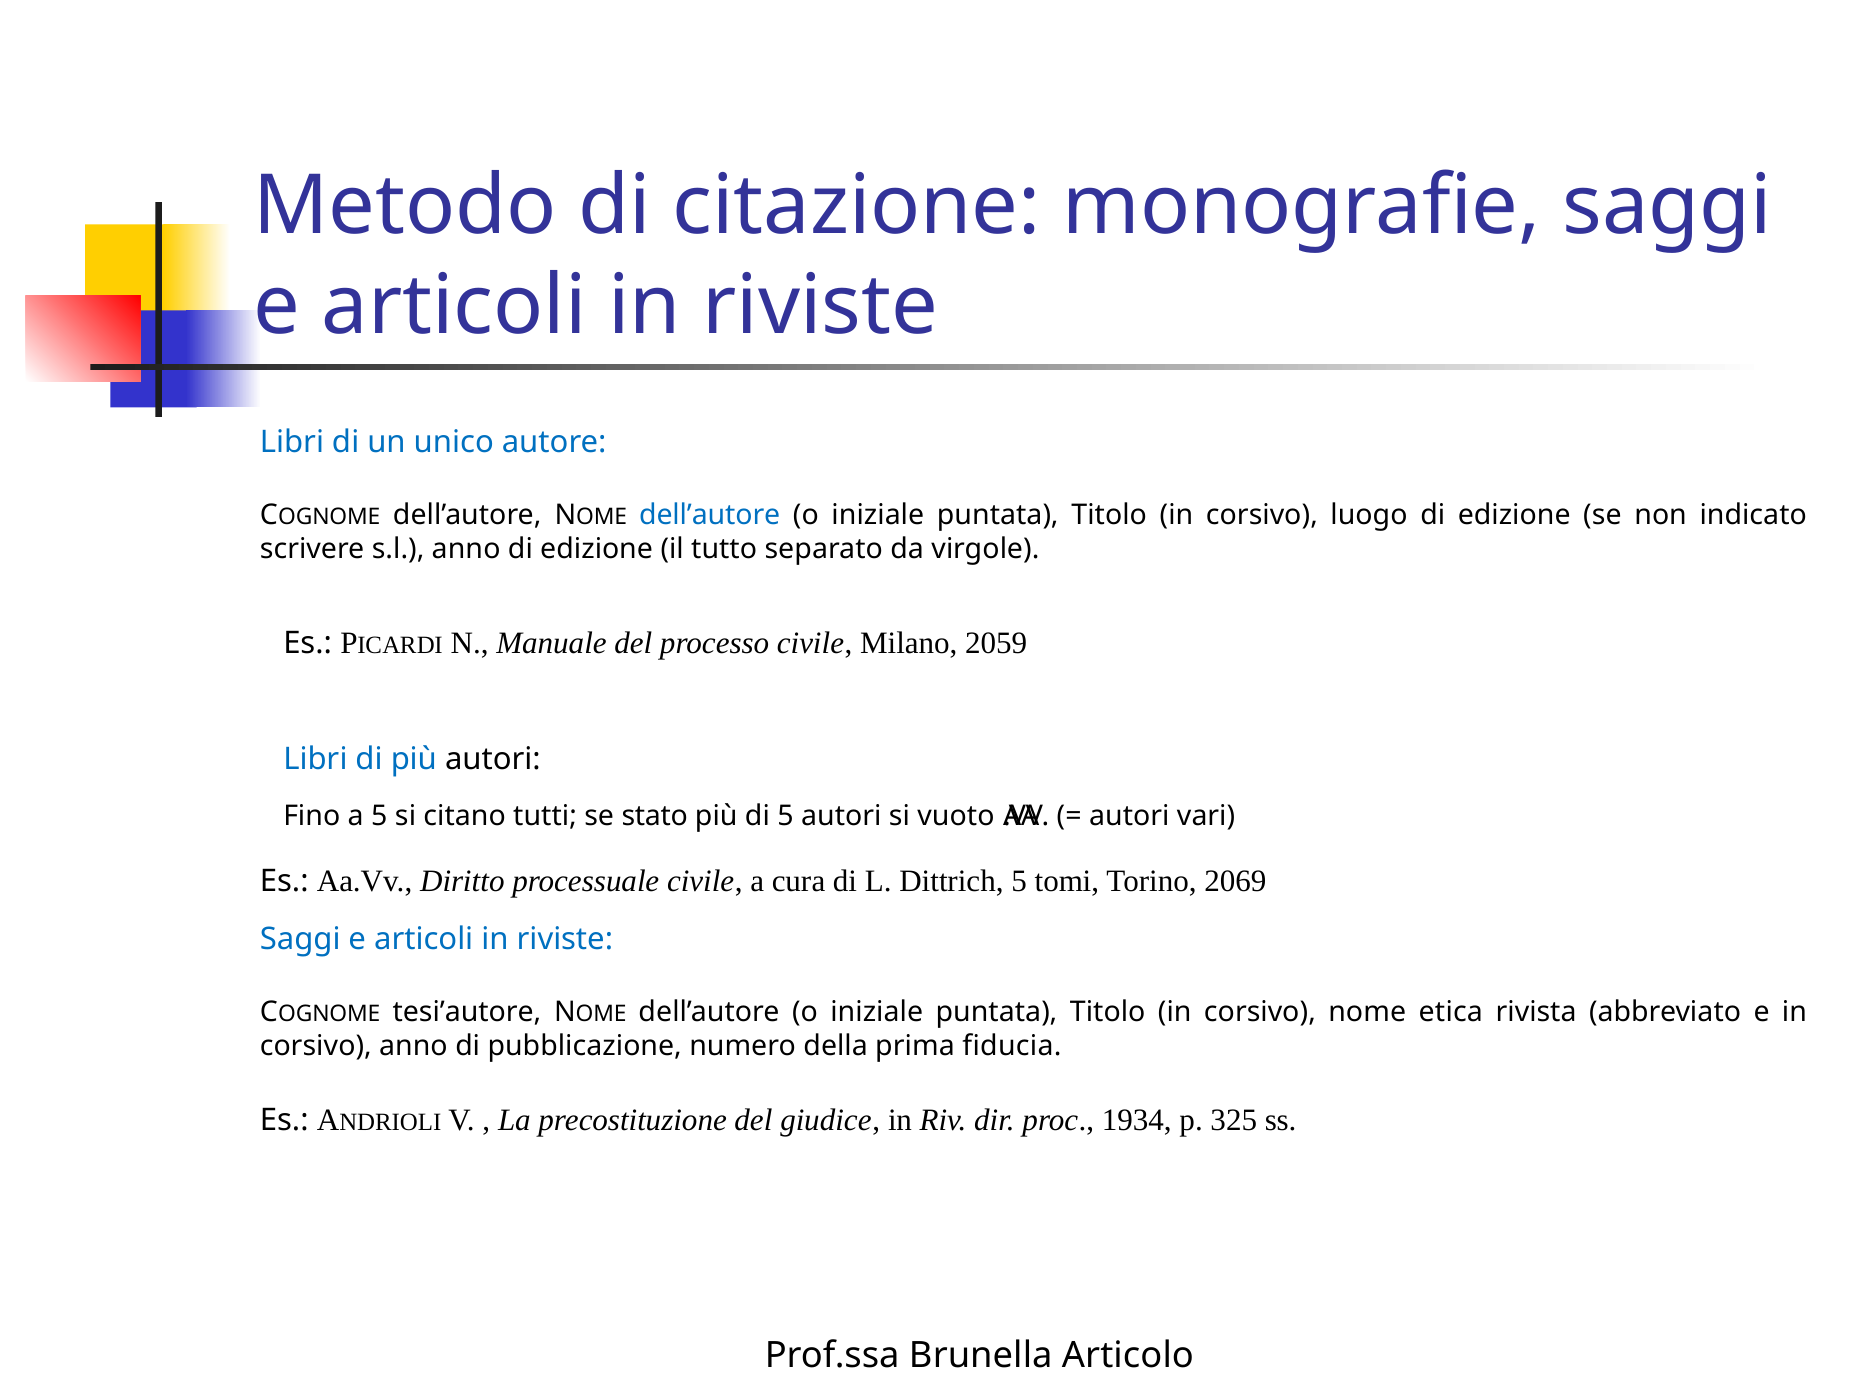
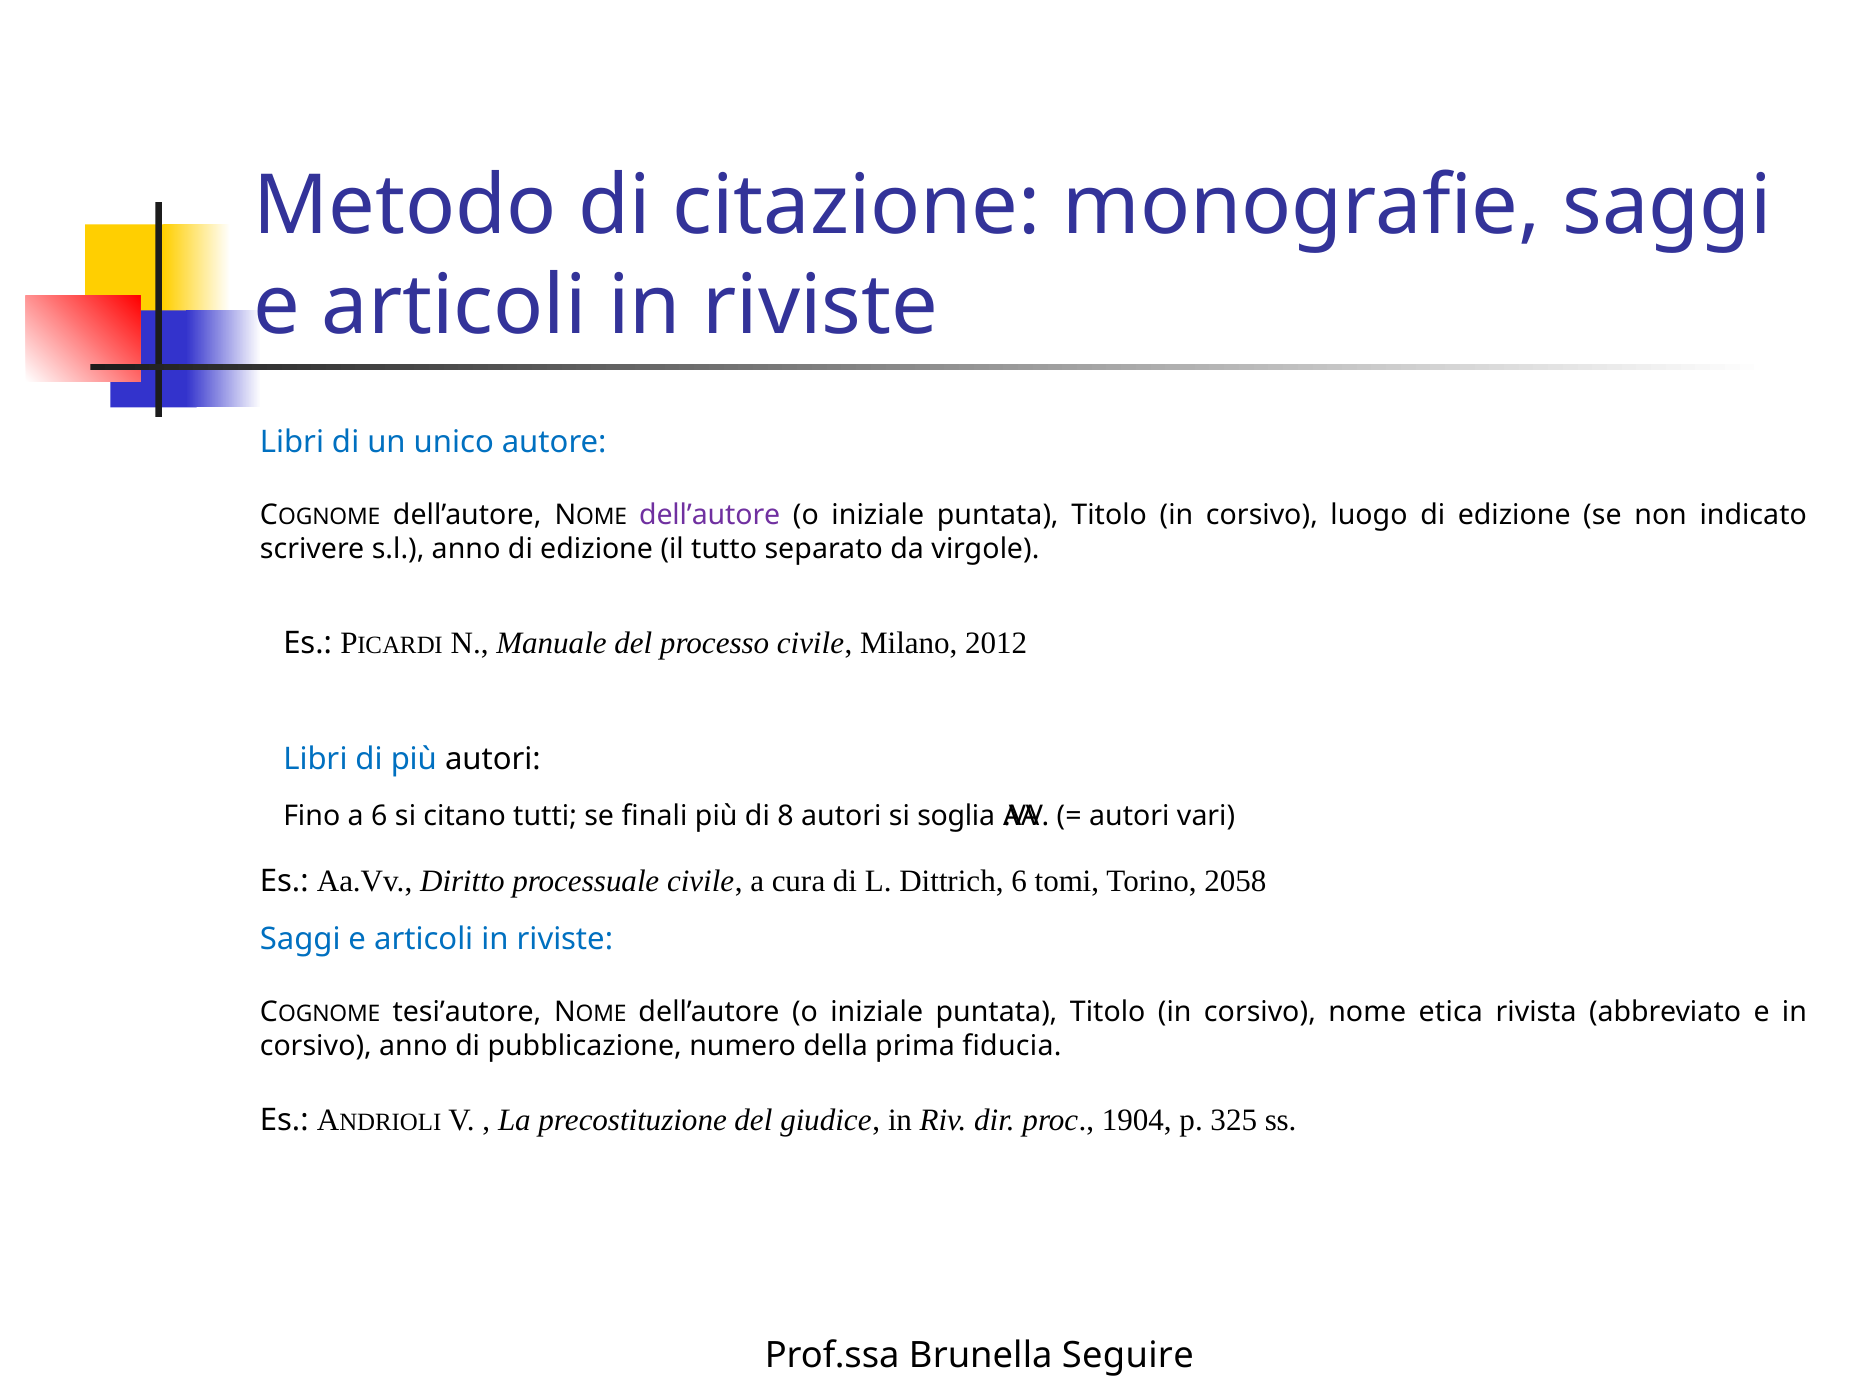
dell’autore at (710, 515) colour: blue -> purple
2059: 2059 -> 2012
a 5: 5 -> 6
stato: stato -> finali
di 5: 5 -> 8
vuoto: vuoto -> soglia
Dittrich 5: 5 -> 6
2069: 2069 -> 2058
1934: 1934 -> 1904
Articolo: Articolo -> Seguire
